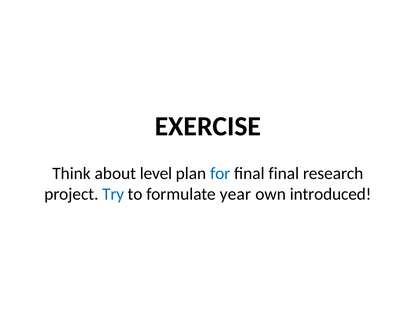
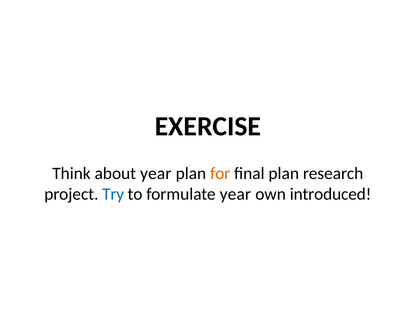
about level: level -> year
for colour: blue -> orange
final final: final -> plan
